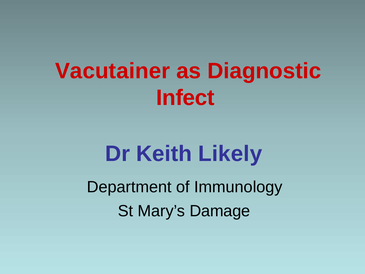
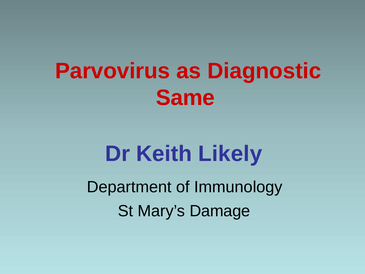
Vacutainer: Vacutainer -> Parvovirus
Infect: Infect -> Same
